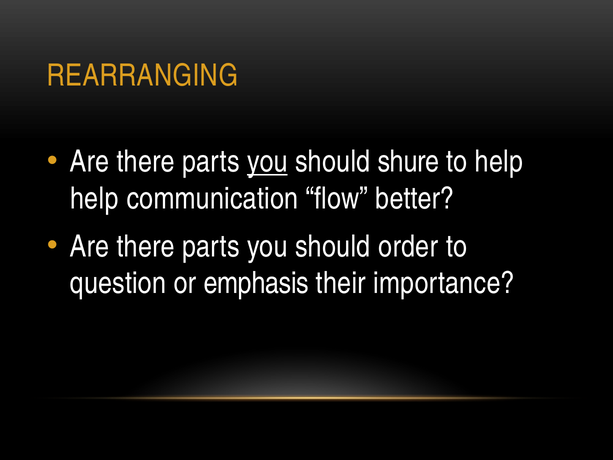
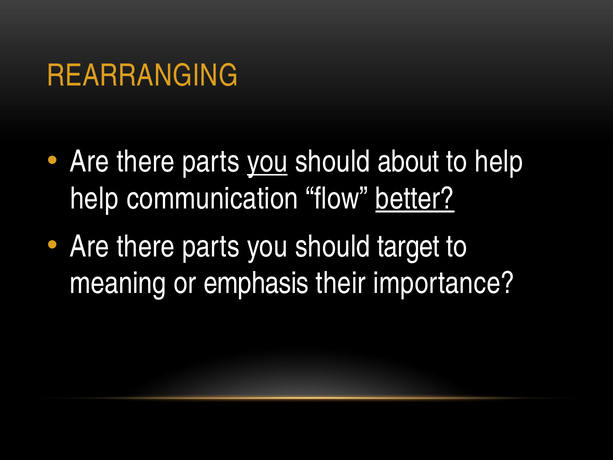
shure: shure -> about
better underline: none -> present
order: order -> target
question: question -> meaning
